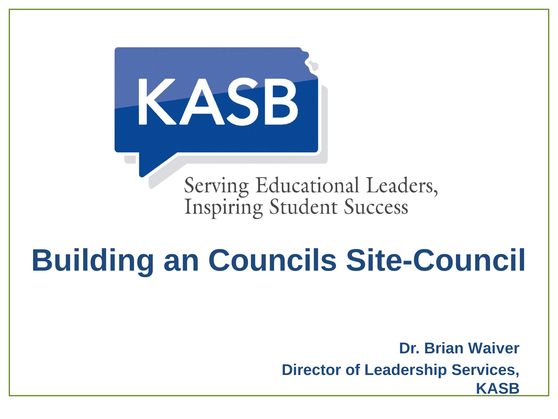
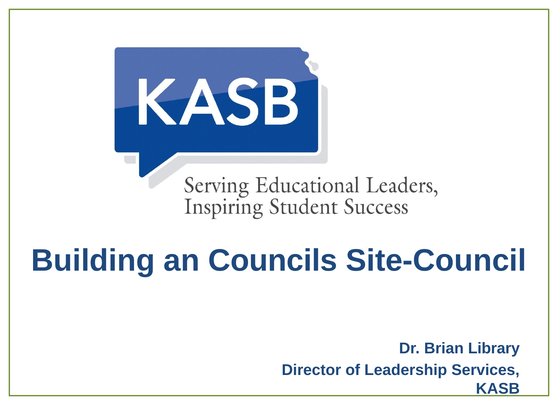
Waiver: Waiver -> Library
